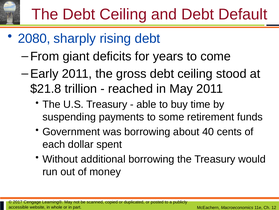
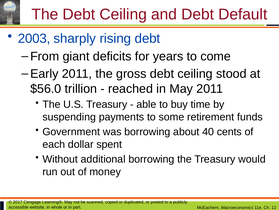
2080: 2080 -> 2003
$21.8: $21.8 -> $56.0
